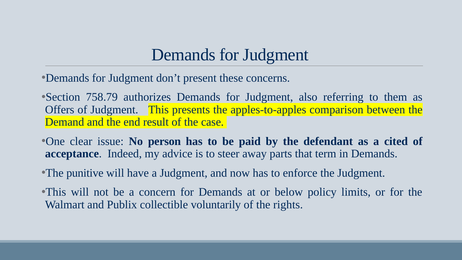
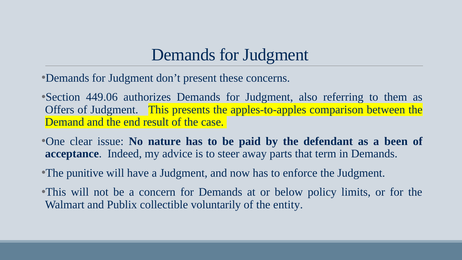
758.79: 758.79 -> 449.06
person: person -> nature
cited: cited -> been
rights: rights -> entity
